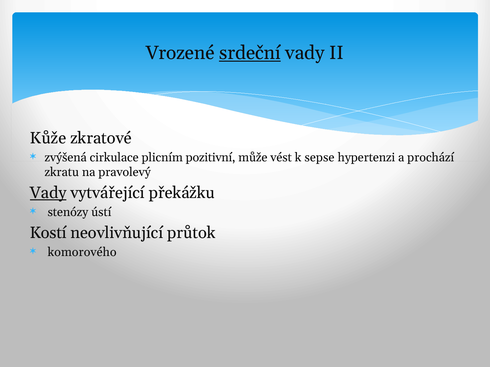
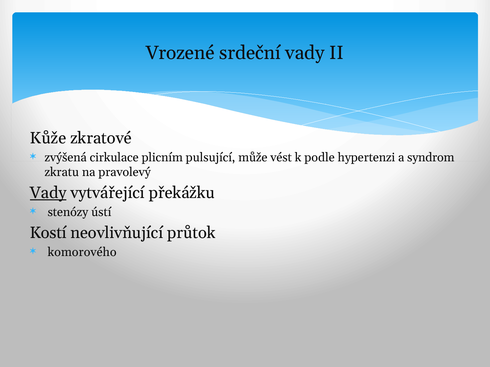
srdeční underline: present -> none
pozitivní: pozitivní -> pulsující
sepse: sepse -> podle
prochází: prochází -> syndrom
